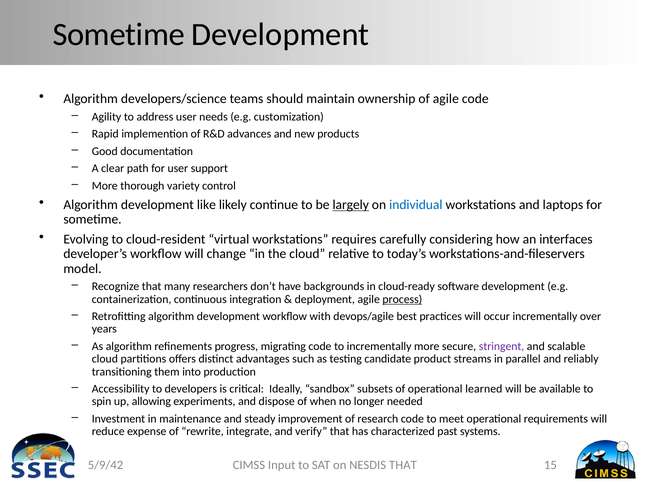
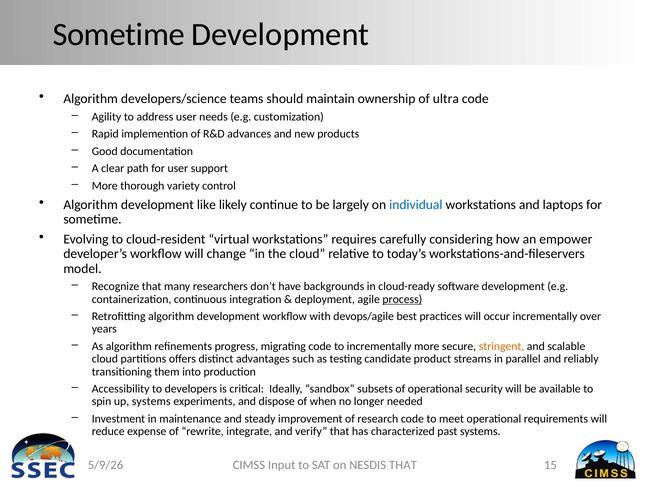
of agile: agile -> ultra
largely underline: present -> none
interfaces: interfaces -> empower
stringent colour: purple -> orange
learned: learned -> security
up allowing: allowing -> systems
5/9/42: 5/9/42 -> 5/9/26
